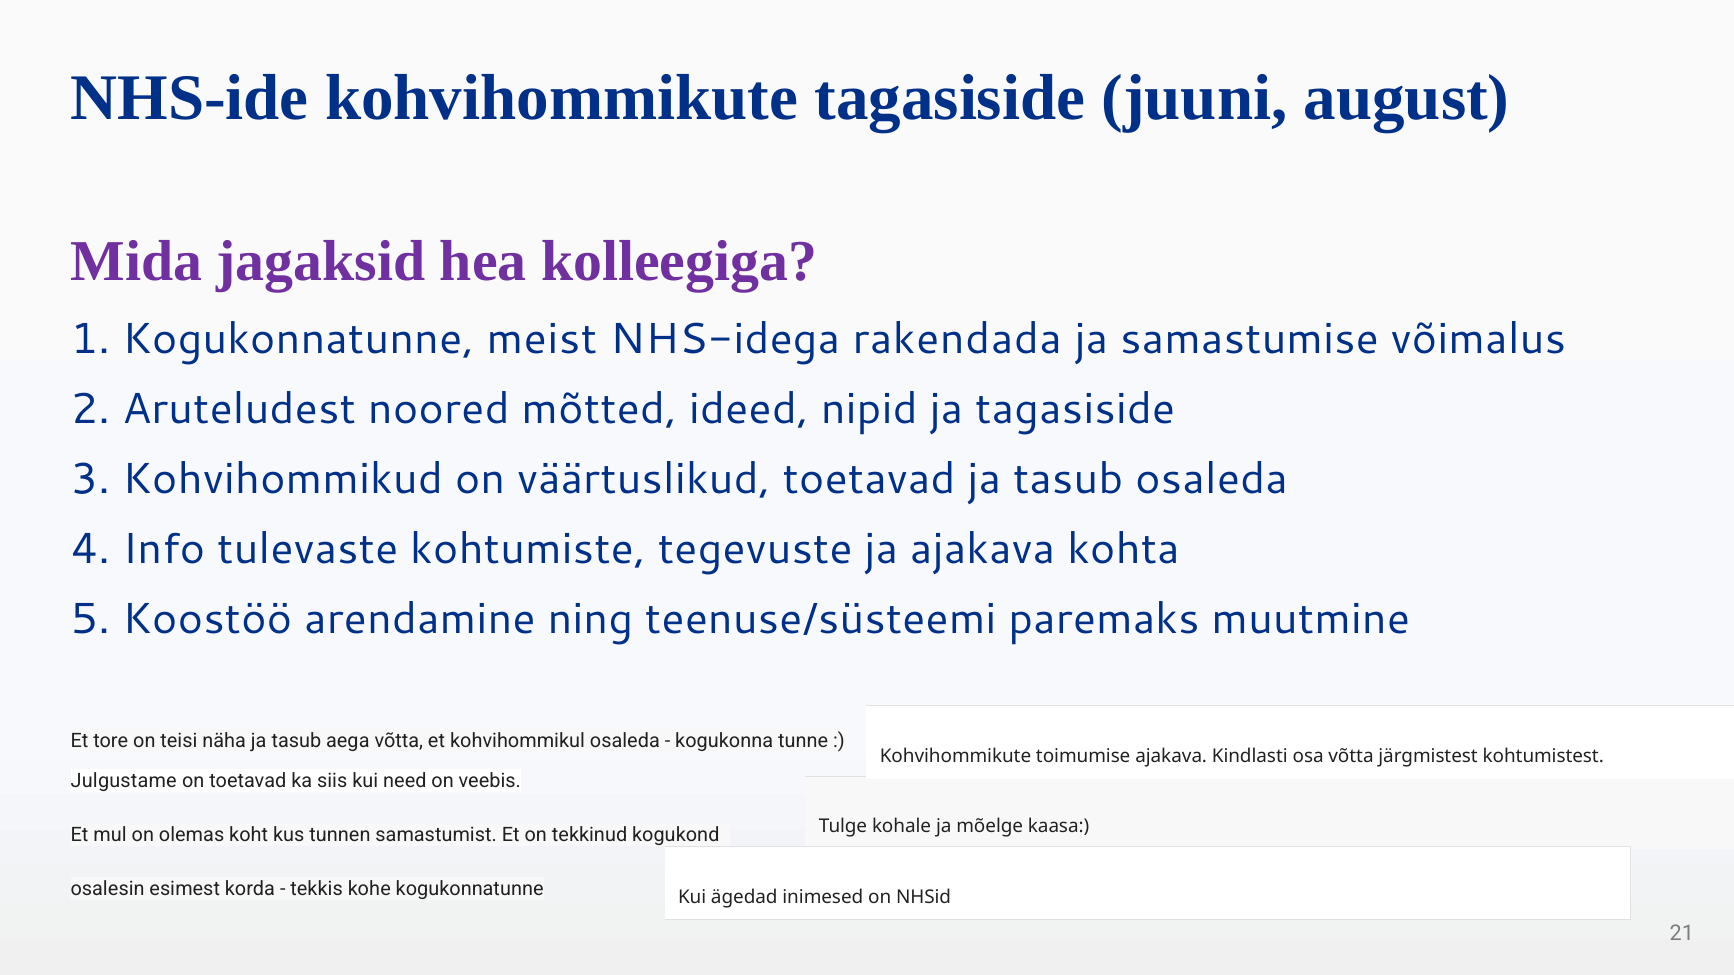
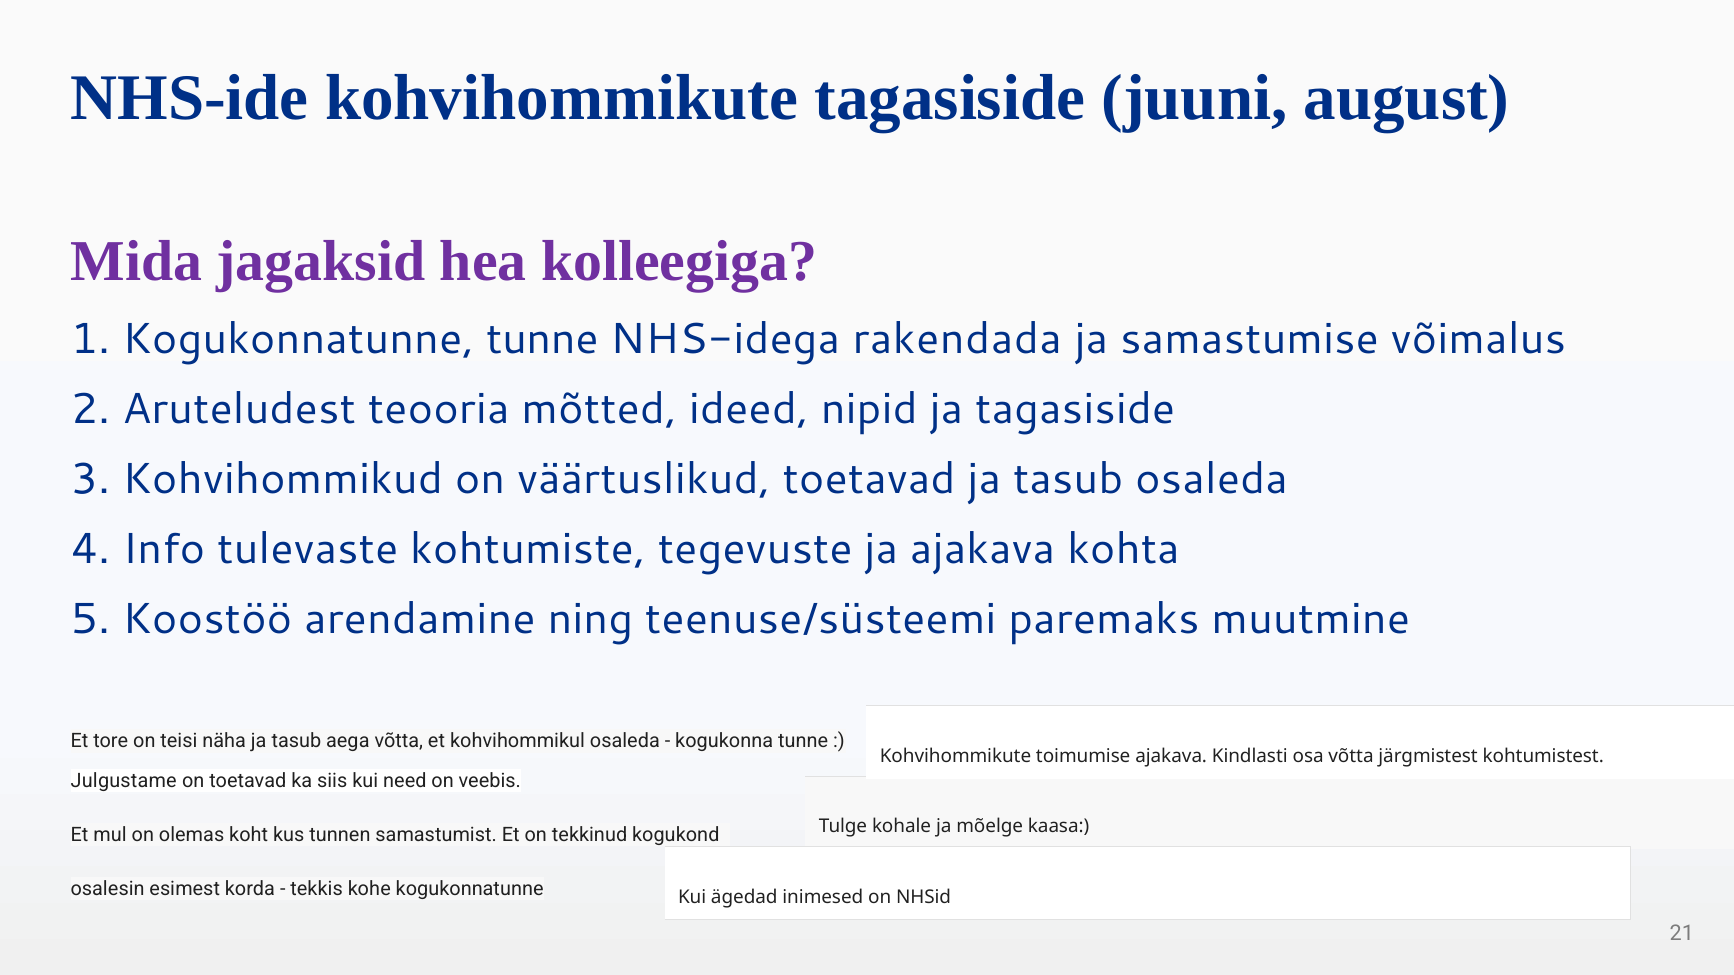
Kogukonnatunne meist: meist -> tunne
noored: noored -> teooria
